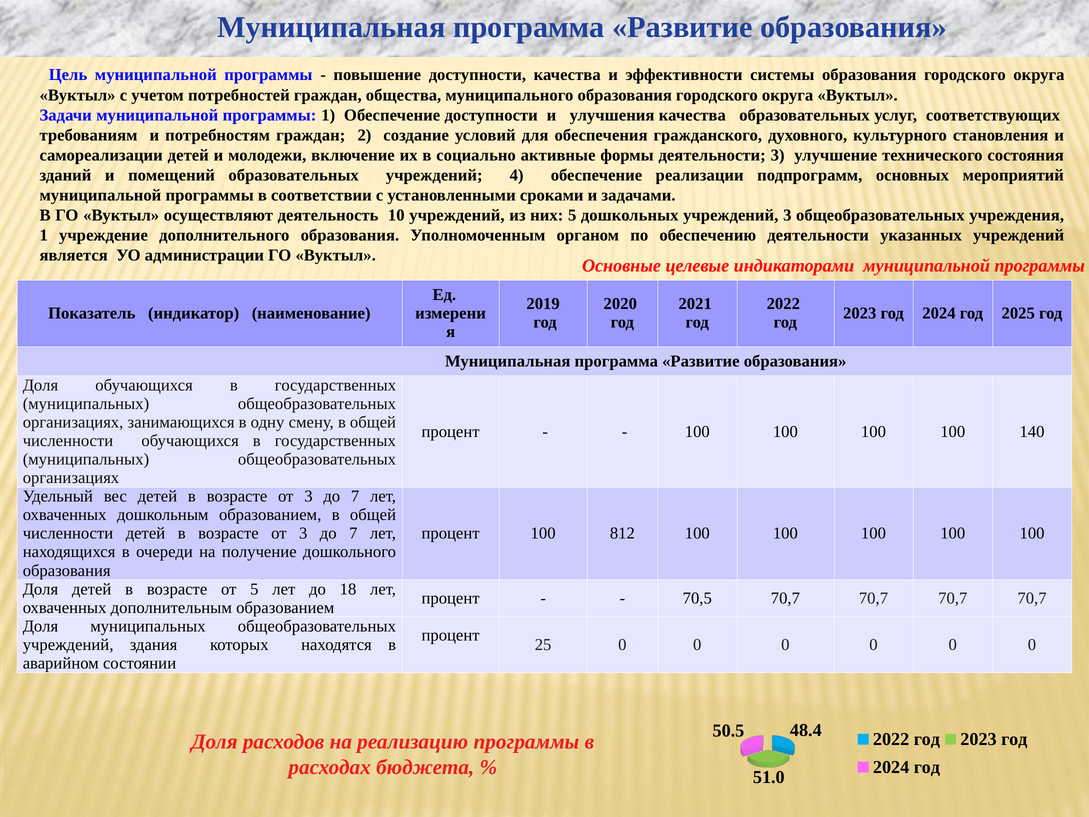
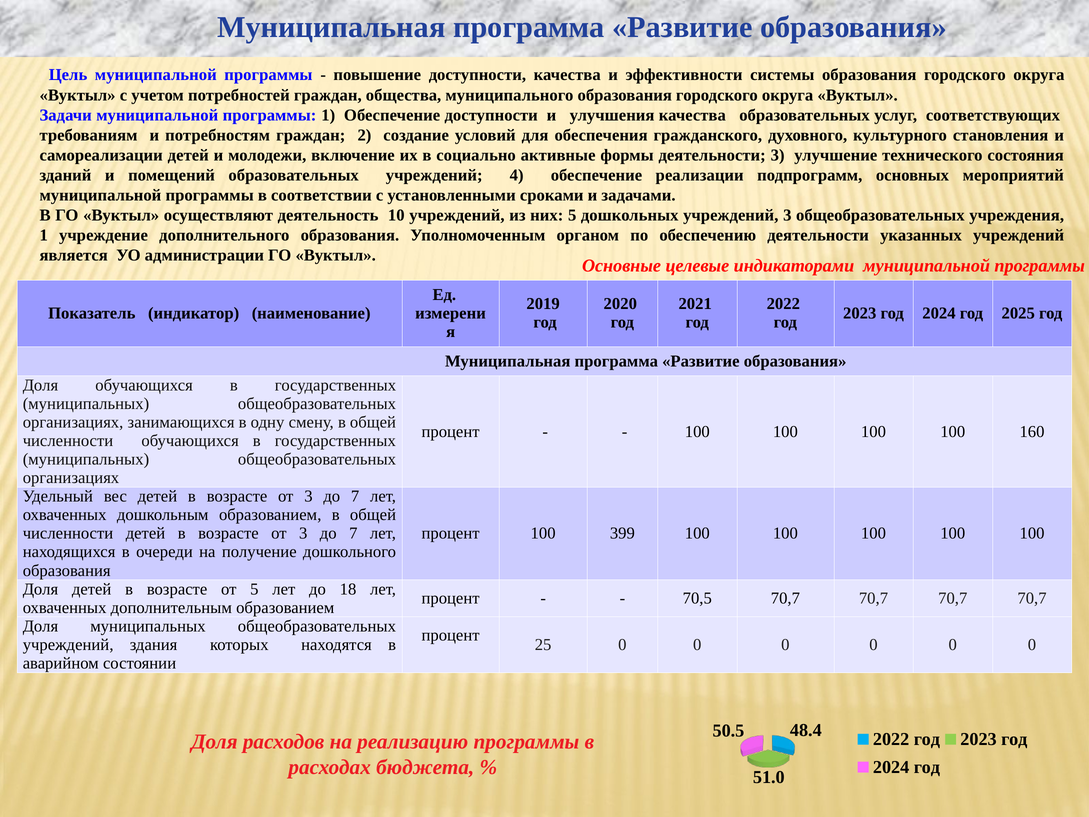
140: 140 -> 160
812: 812 -> 399
